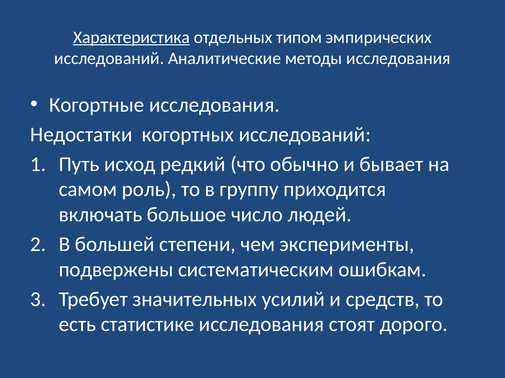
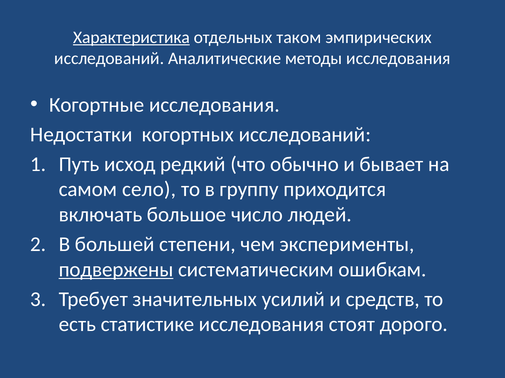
типом: типом -> таком
роль: роль -> село
подвержены underline: none -> present
